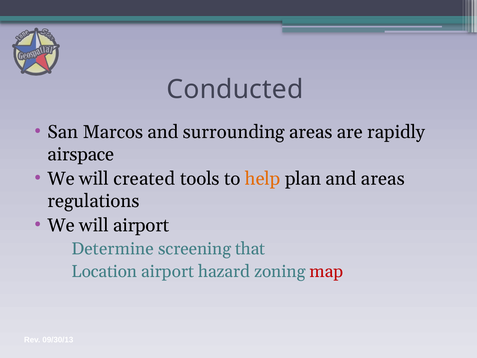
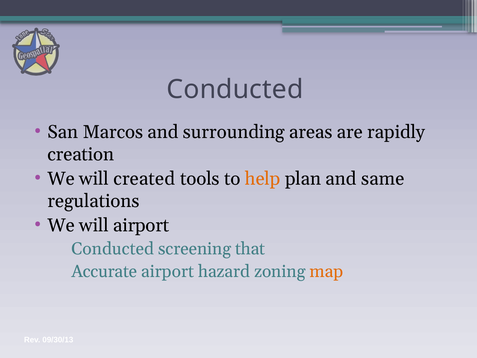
airspace: airspace -> creation
and areas: areas -> same
Determine at (113, 249): Determine -> Conducted
Location: Location -> Accurate
map colour: red -> orange
